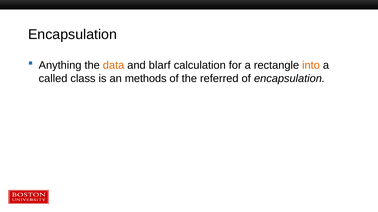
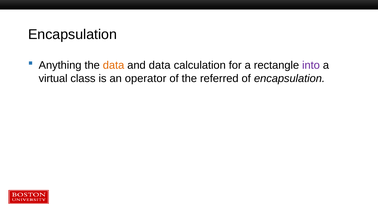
and blarf: blarf -> data
into colour: orange -> purple
called: called -> virtual
methods: methods -> operator
